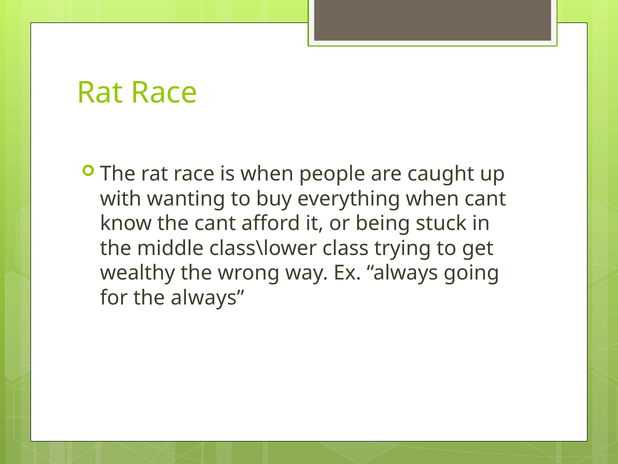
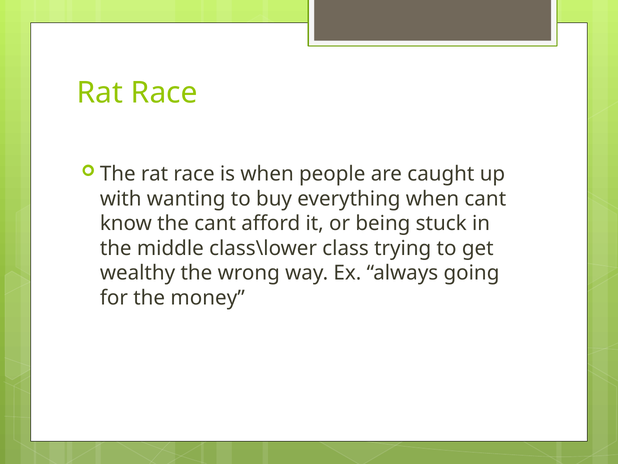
the always: always -> money
